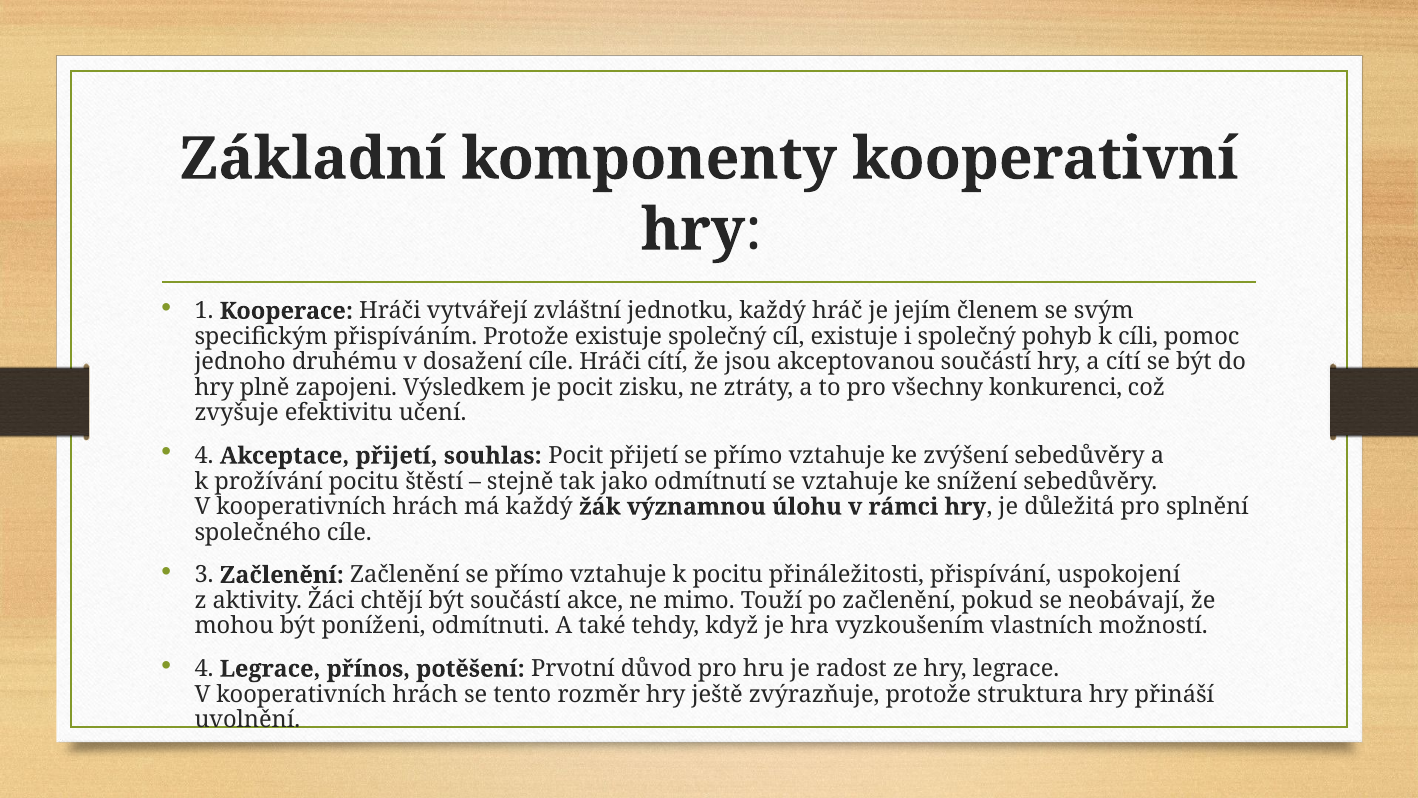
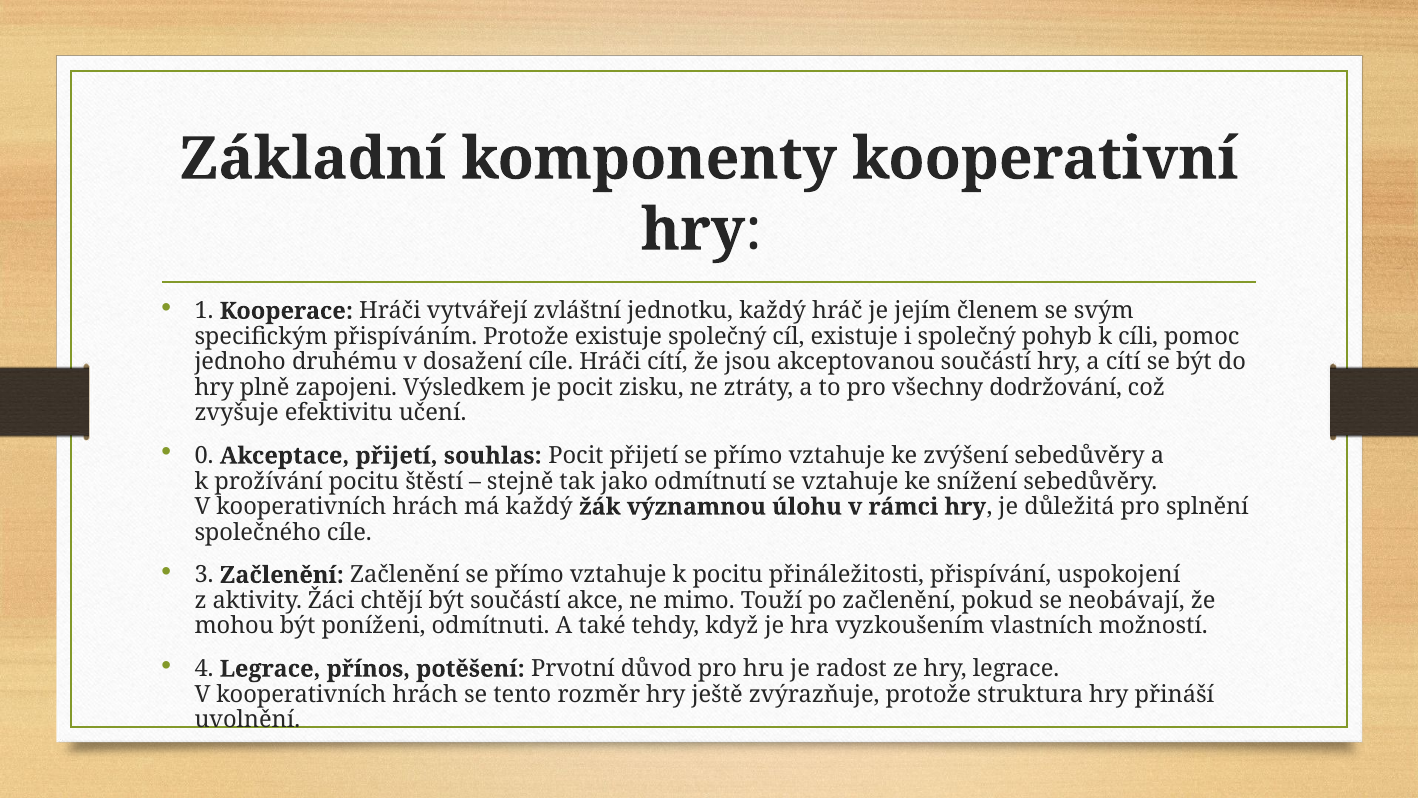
konkurenci: konkurenci -> dodržování
4 at (204, 456): 4 -> 0
